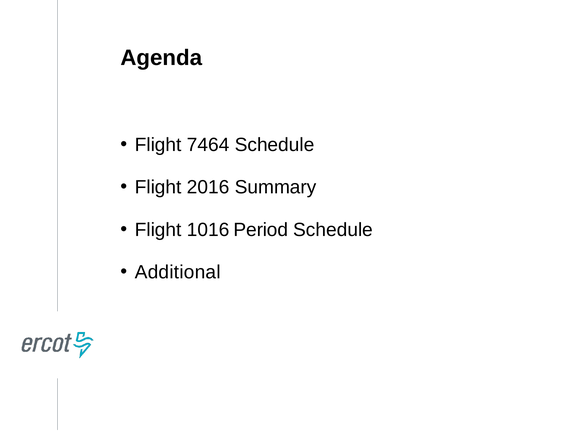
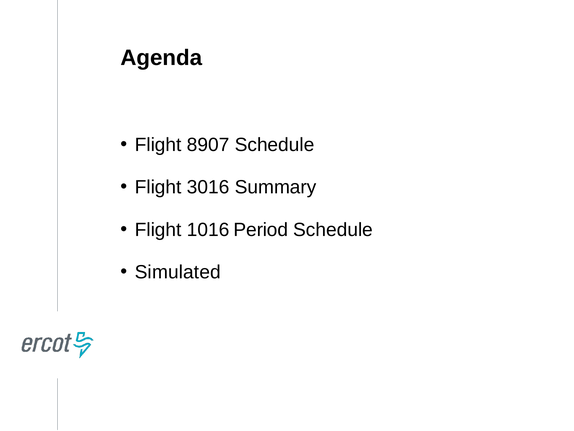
7464: 7464 -> 8907
2016: 2016 -> 3016
Additional: Additional -> Simulated
